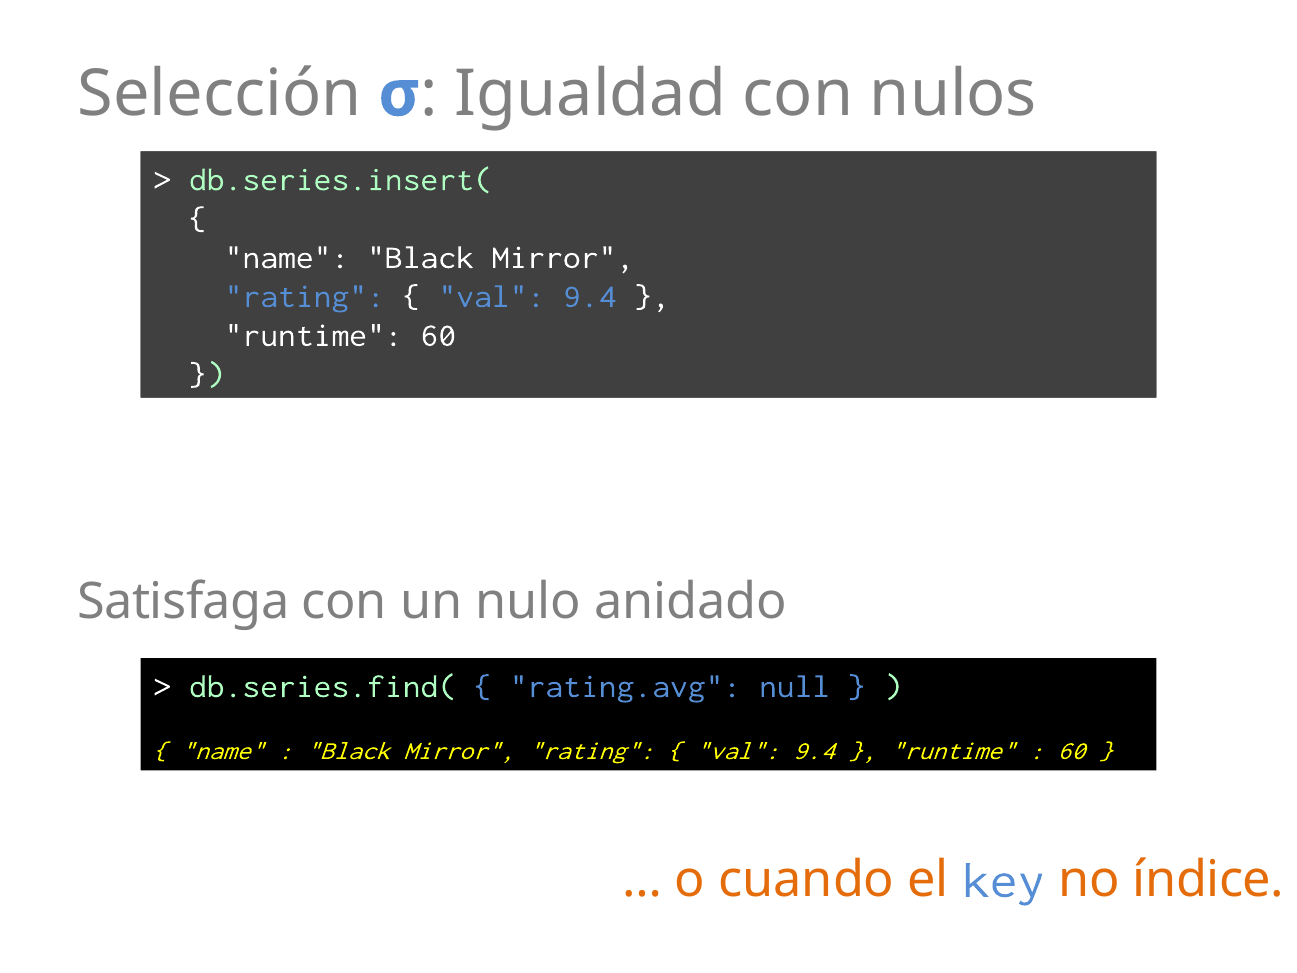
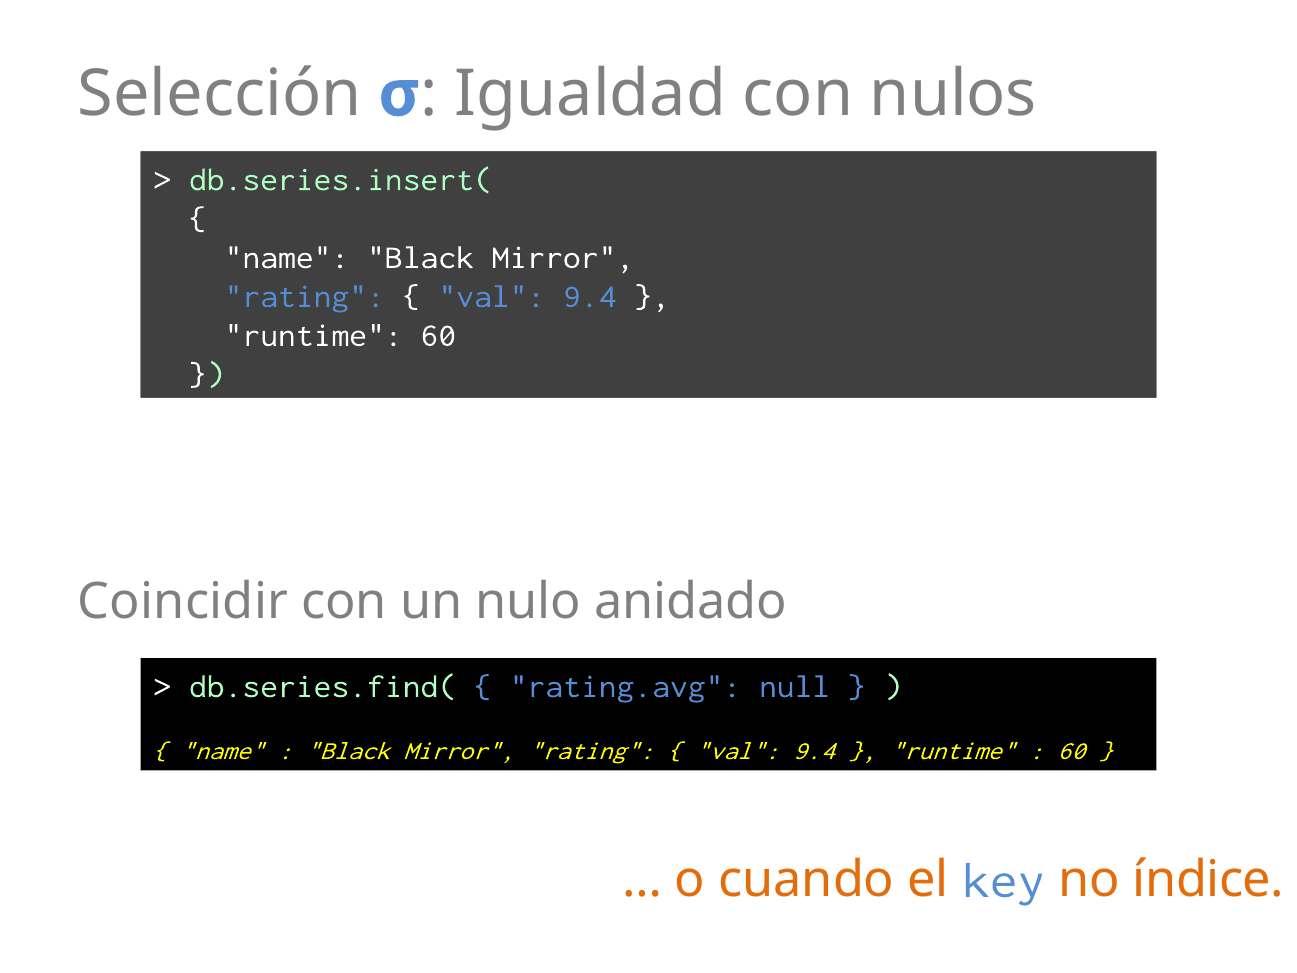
Satisfaga: Satisfaga -> Coincidir
